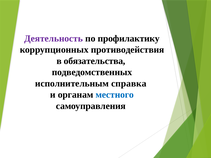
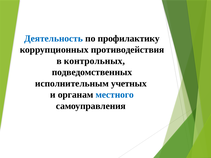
Деятельность colour: purple -> blue
обязательства: обязательства -> контрольных
справка: справка -> учетных
